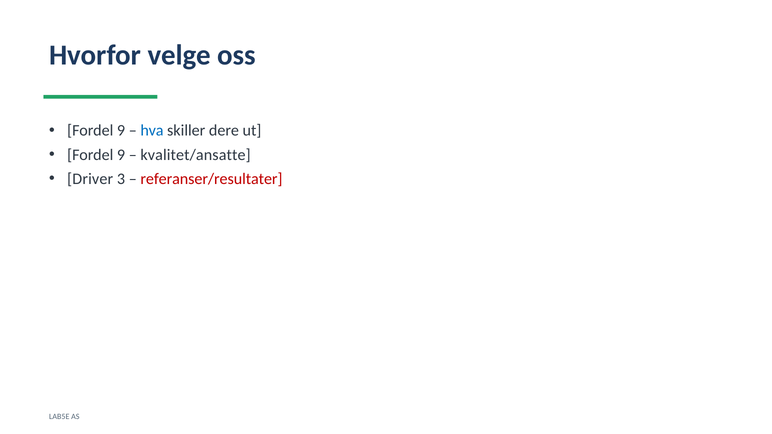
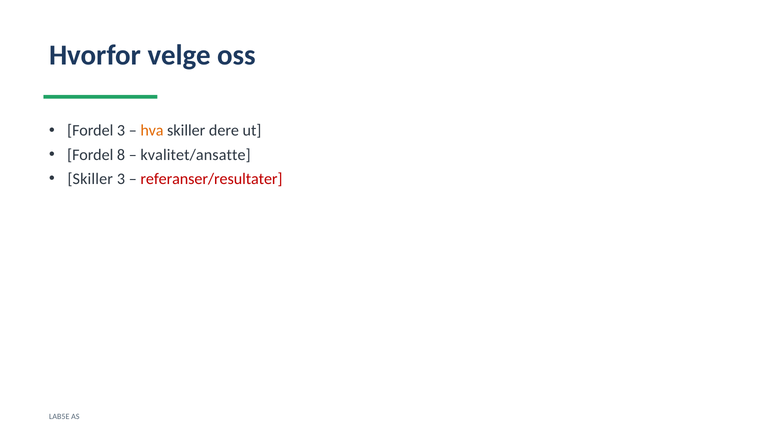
9 at (121, 131): 9 -> 3
hva colour: blue -> orange
9 at (121, 155): 9 -> 8
Driver at (90, 179): Driver -> Skiller
